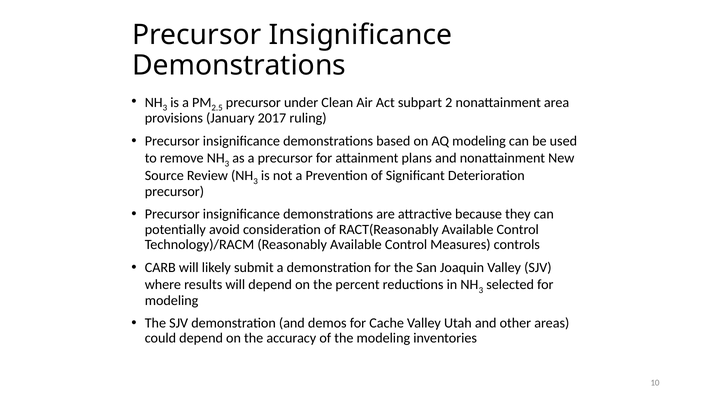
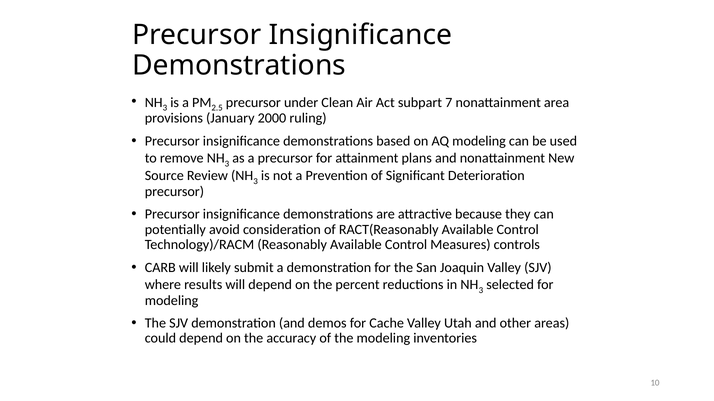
2: 2 -> 7
2017: 2017 -> 2000
